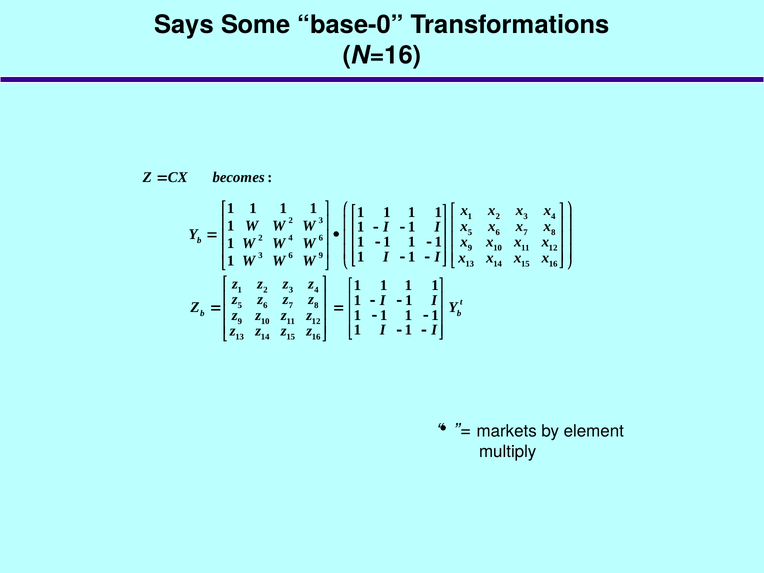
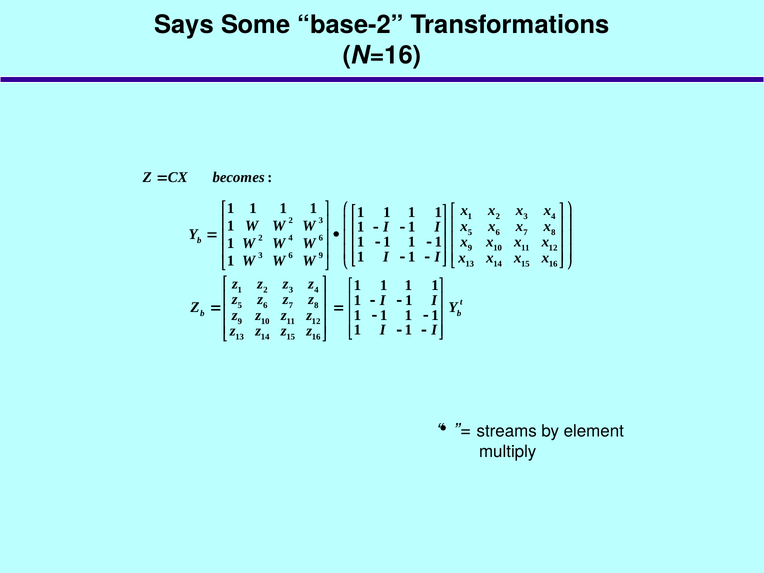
base-0: base-0 -> base-2
markets: markets -> streams
